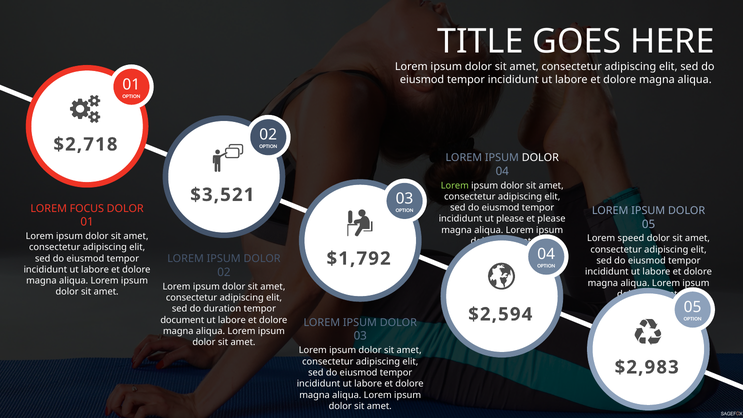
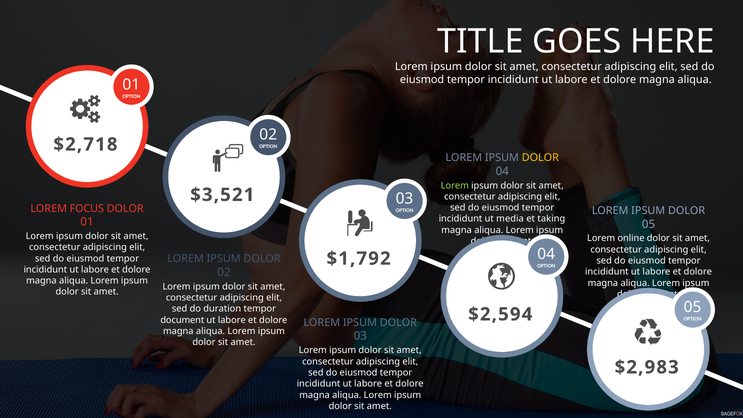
DOLOR at (540, 158) colour: white -> yellow
ut please: please -> media
et please: please -> taking
speed: speed -> online
